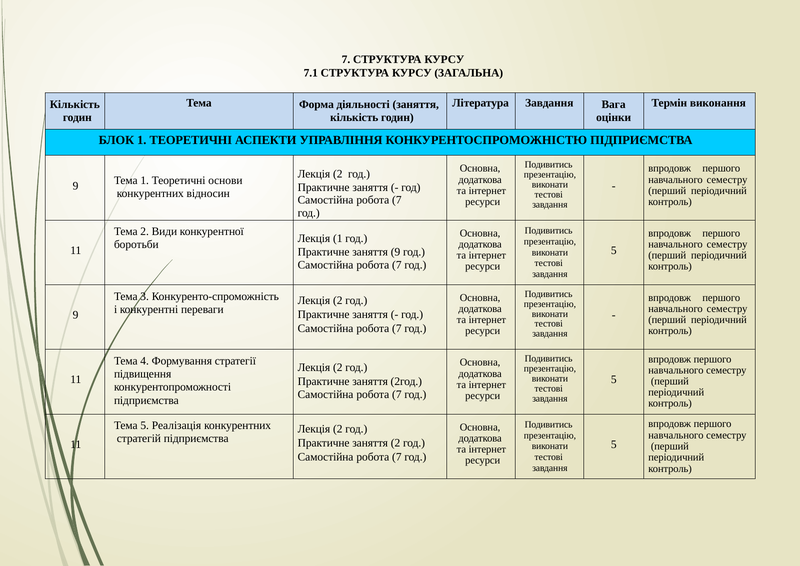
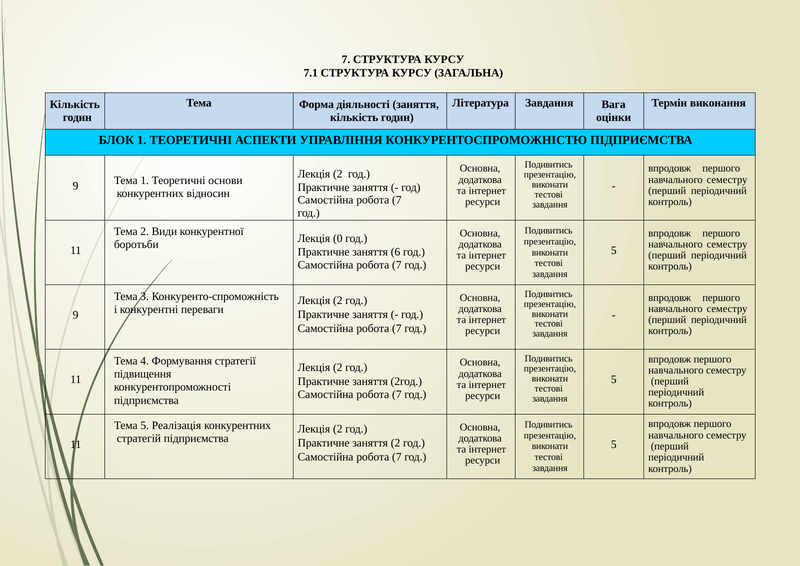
Лекція 1: 1 -> 0
заняття 9: 9 -> 6
